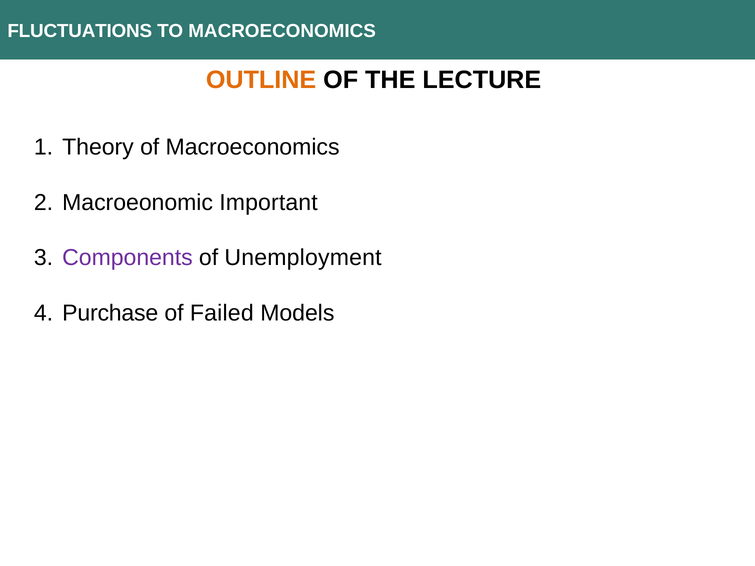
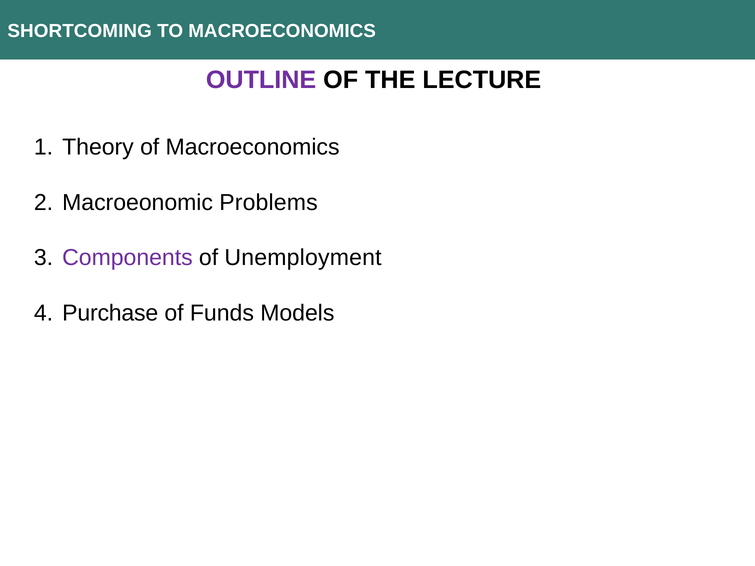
FLUCTUATIONS: FLUCTUATIONS -> SHORTCOMING
OUTLINE colour: orange -> purple
Important: Important -> Problems
Failed: Failed -> Funds
